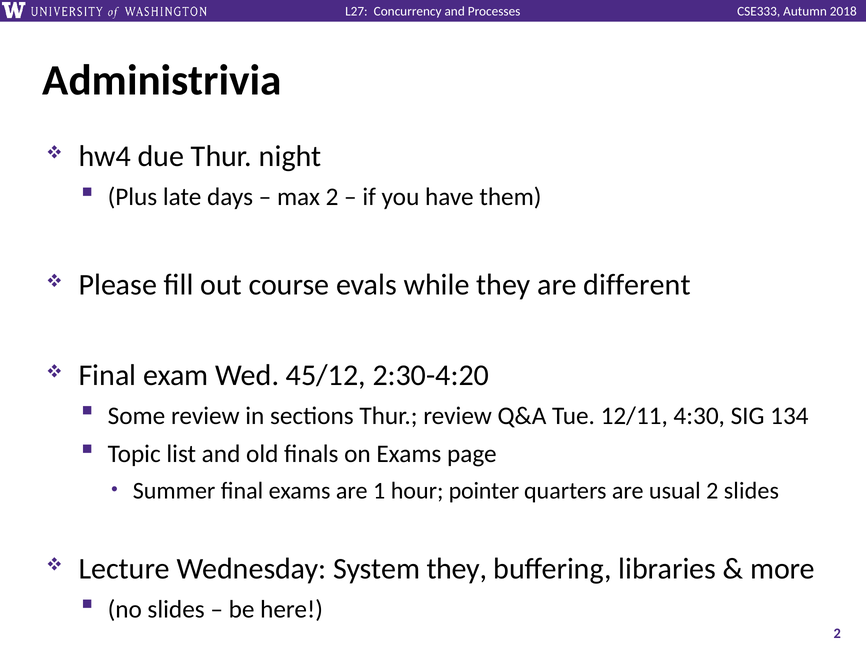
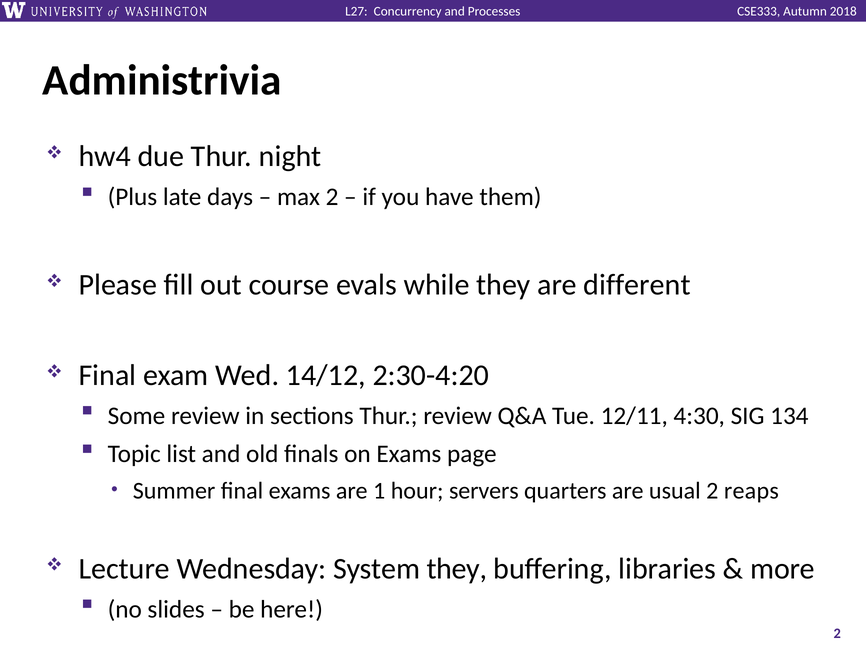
45/12: 45/12 -> 14/12
pointer: pointer -> servers
2 slides: slides -> reaps
